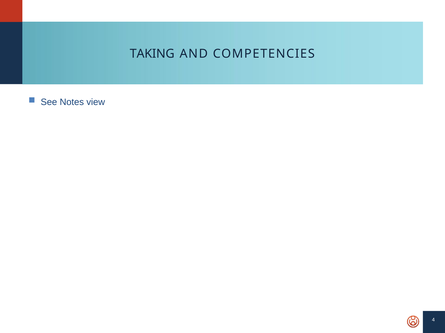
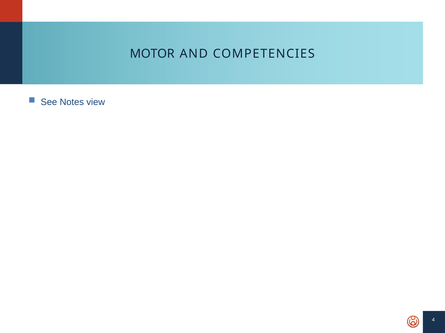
TAKING: TAKING -> MOTOR
